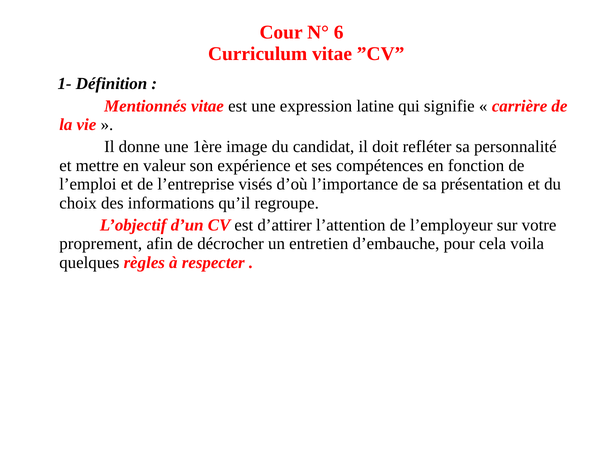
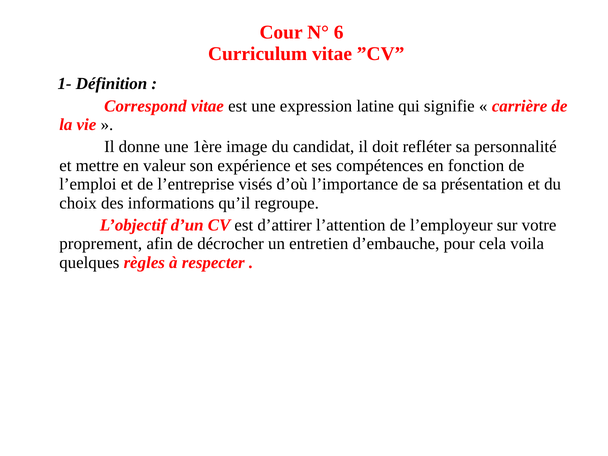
Mentionnés: Mentionnés -> Correspond
